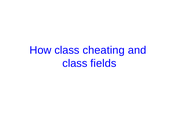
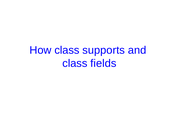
cheating: cheating -> supports
